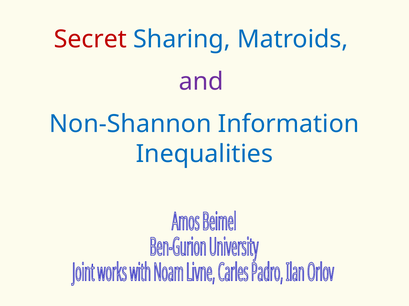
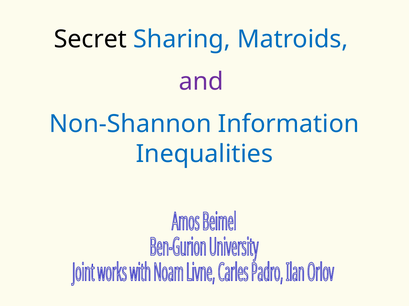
Secret colour: red -> black
